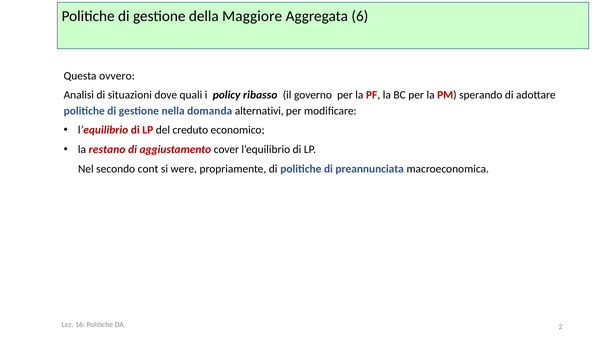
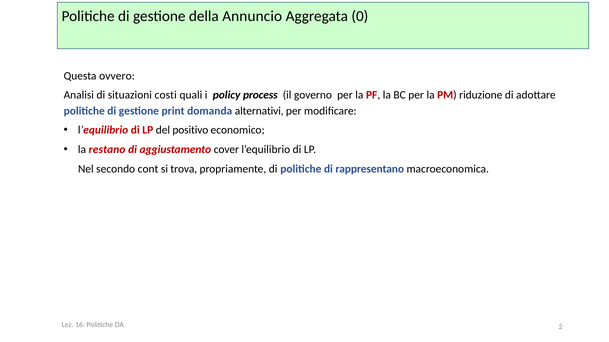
Maggiore: Maggiore -> Annuncio
6: 6 -> 0
dove: dove -> costi
ribasso: ribasso -> process
sperando: sperando -> riduzione
nella: nella -> print
creduto: creduto -> positivo
were: were -> trova
preannunciata: preannunciata -> rappresentano
